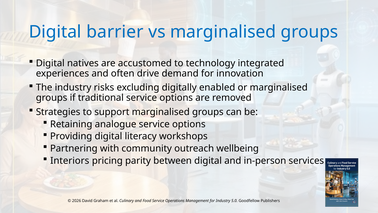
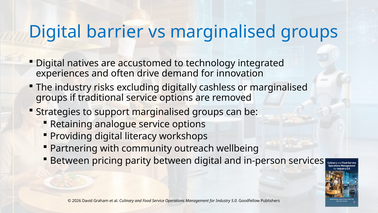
enabled: enabled -> cashless
Interiors at (70, 160): Interiors -> Between
